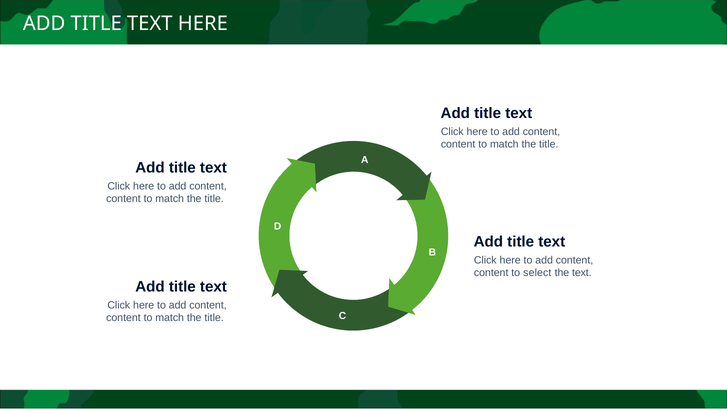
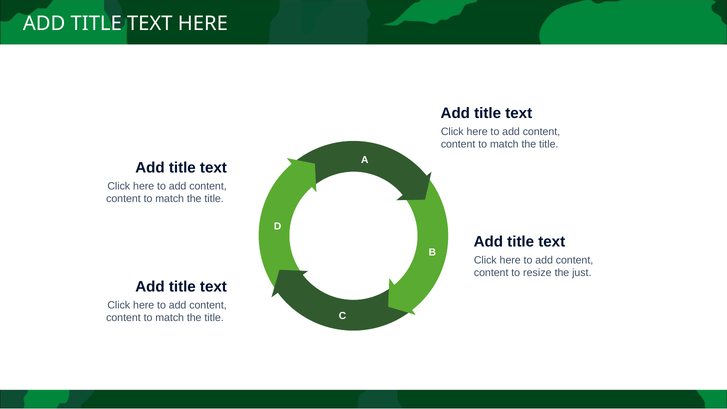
select: select -> resize
the text: text -> just
